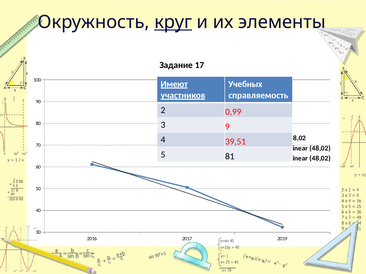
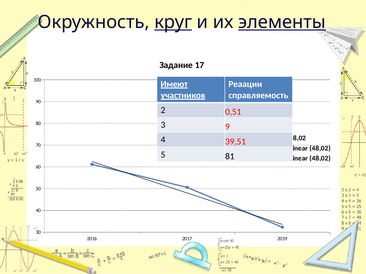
элементы underline: none -> present
Учебных: Учебных -> Реаации
0,99: 0,99 -> 0,51
